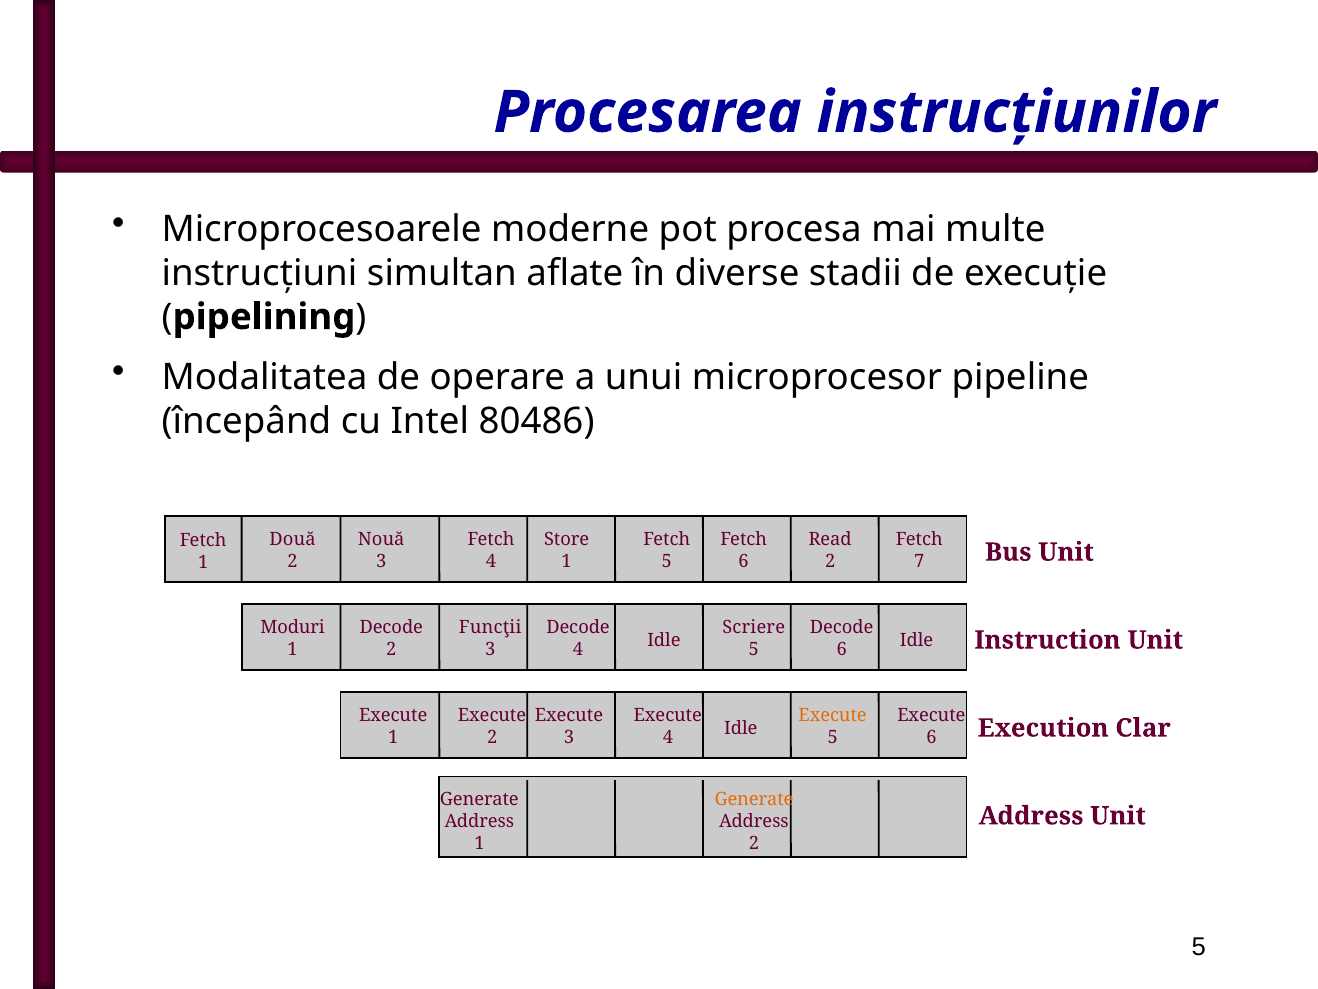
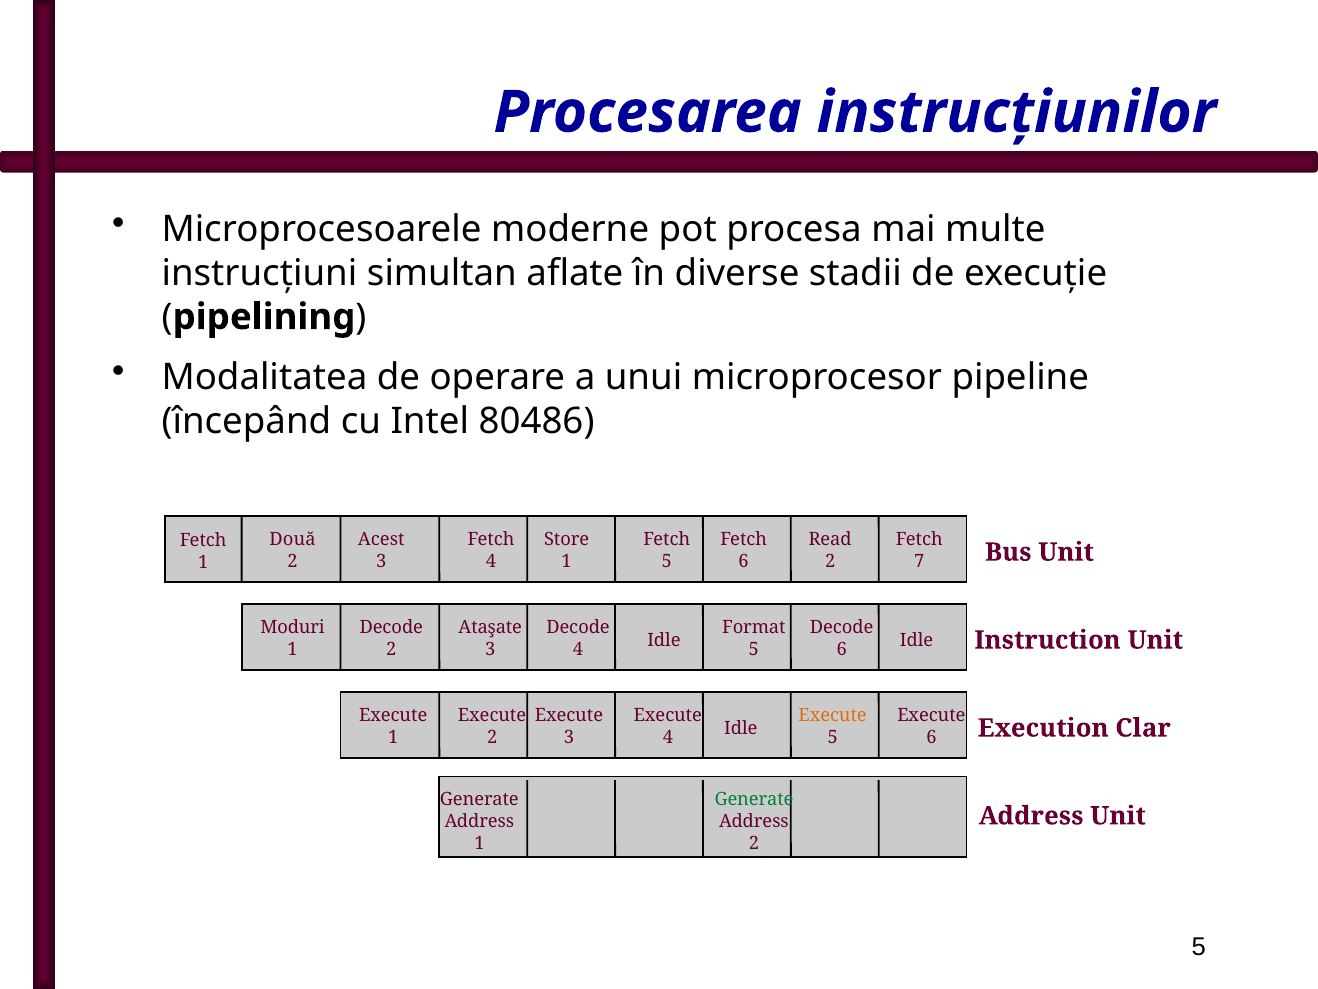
Nouă: Nouă -> Acest
Funcţii: Funcţii -> Ataşate
Scriere: Scriere -> Format
Generate at (754, 799) colour: orange -> green
